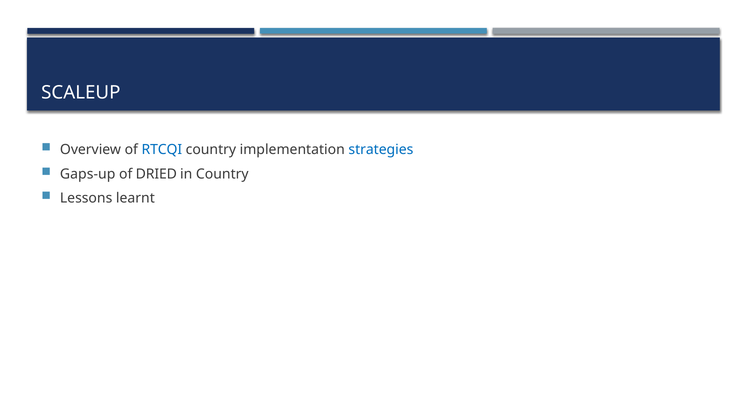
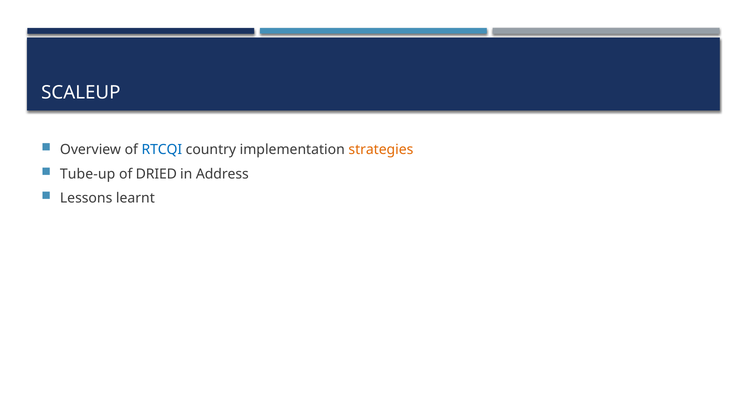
strategies colour: blue -> orange
Gaps-up: Gaps-up -> Tube-up
in Country: Country -> Address
